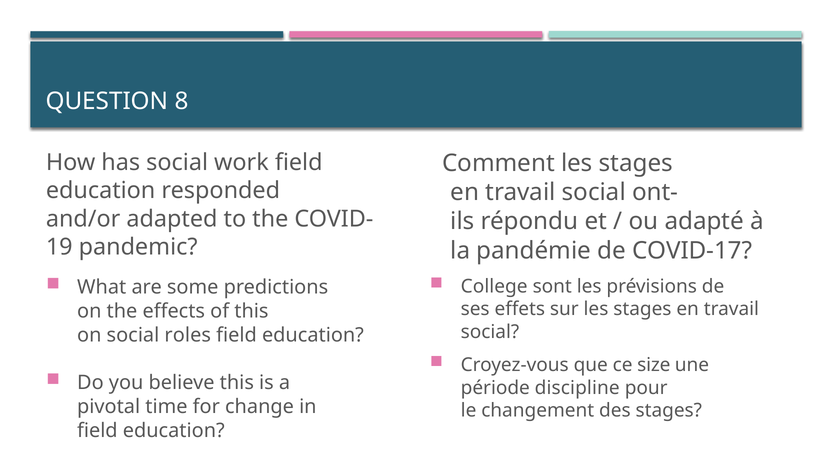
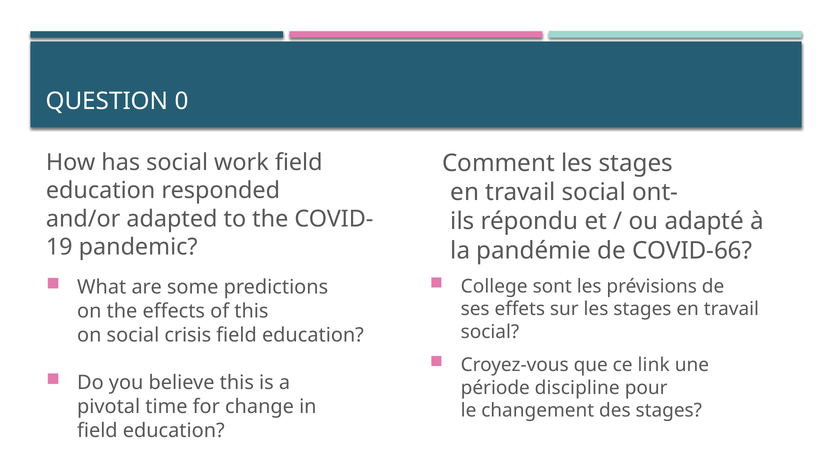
8: 8 -> 0
COVID-17: COVID-17 -> COVID-66
roles: roles -> crisis
size: size -> link
